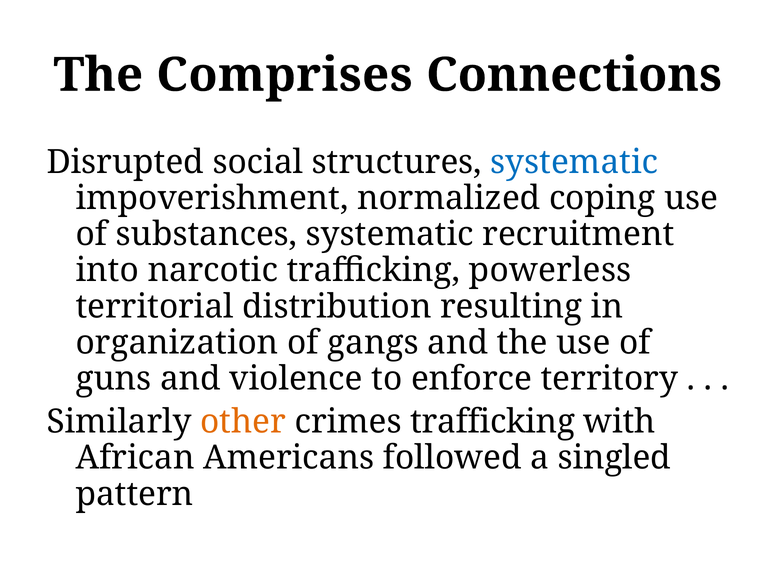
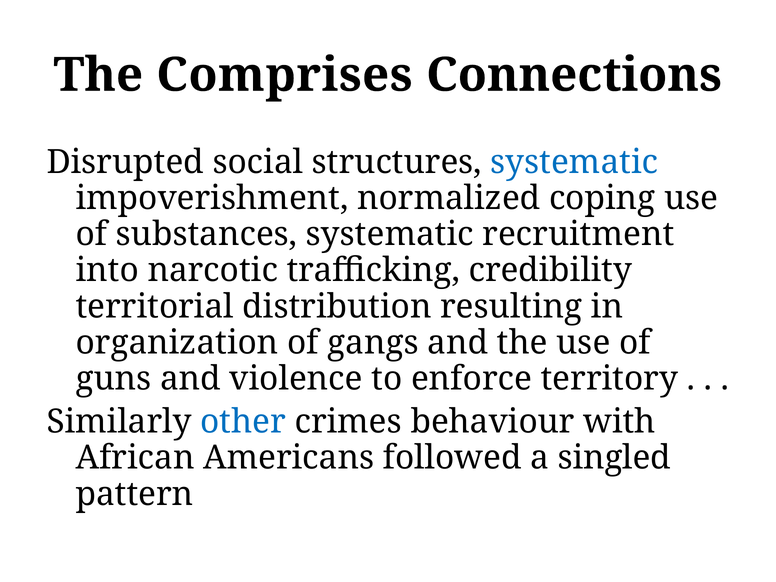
powerless: powerless -> credibility
other colour: orange -> blue
crimes trafficking: trafficking -> behaviour
